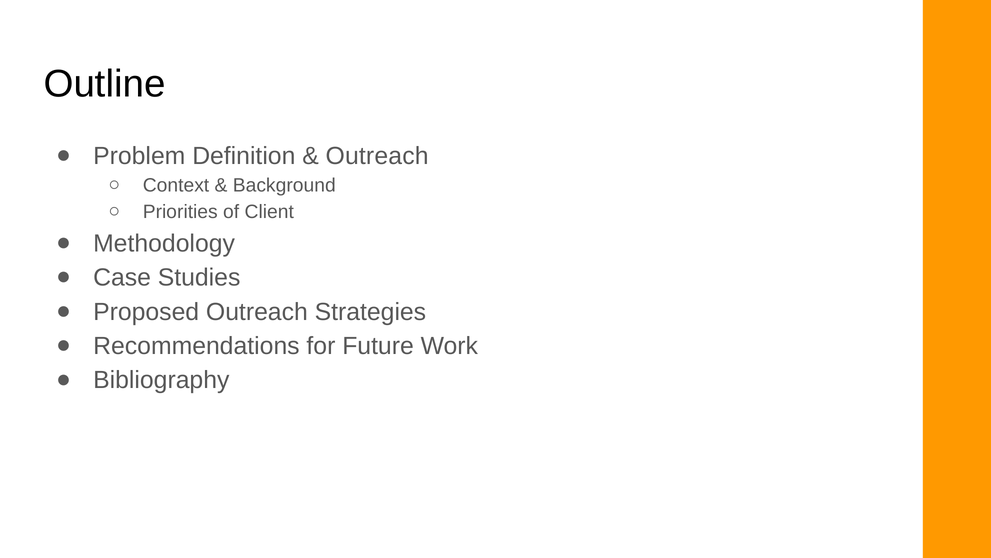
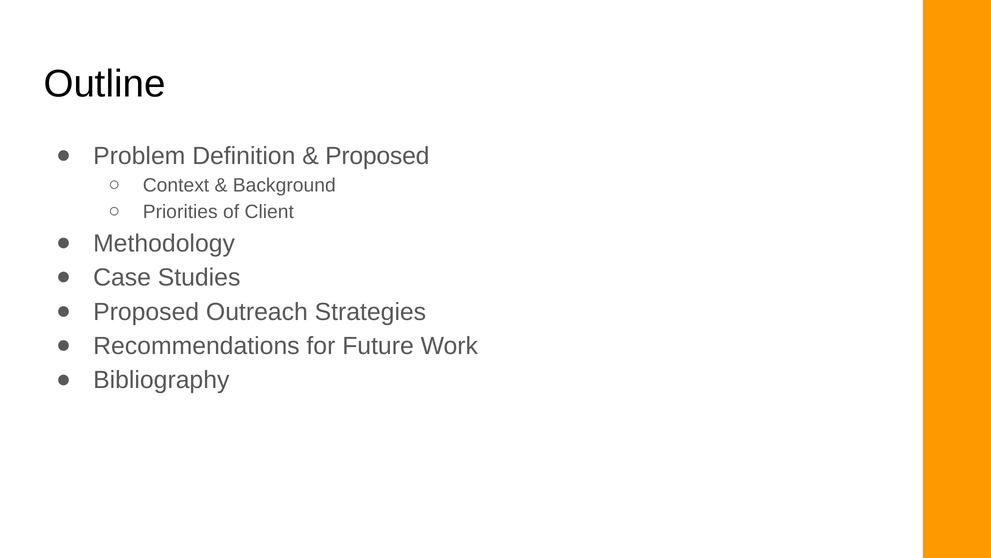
Outreach at (377, 156): Outreach -> Proposed
